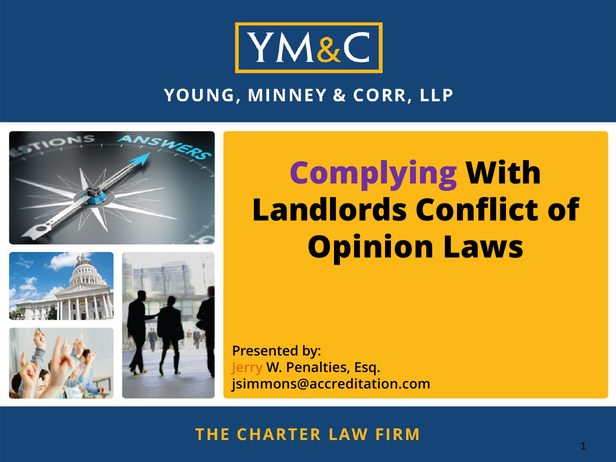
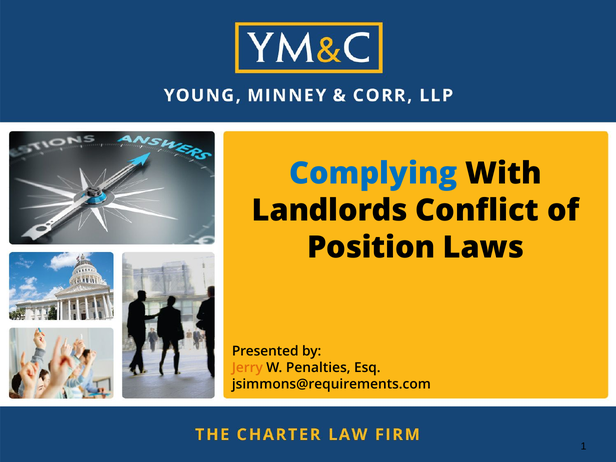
Complying colour: purple -> blue
Opinion: Opinion -> Position
jsimmons@accreditation.com: jsimmons@accreditation.com -> jsimmons@requirements.com
